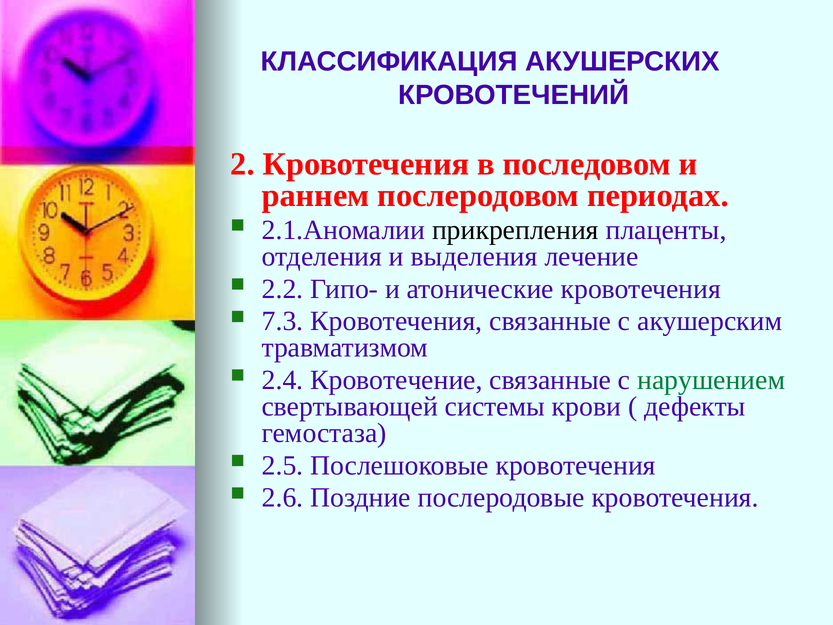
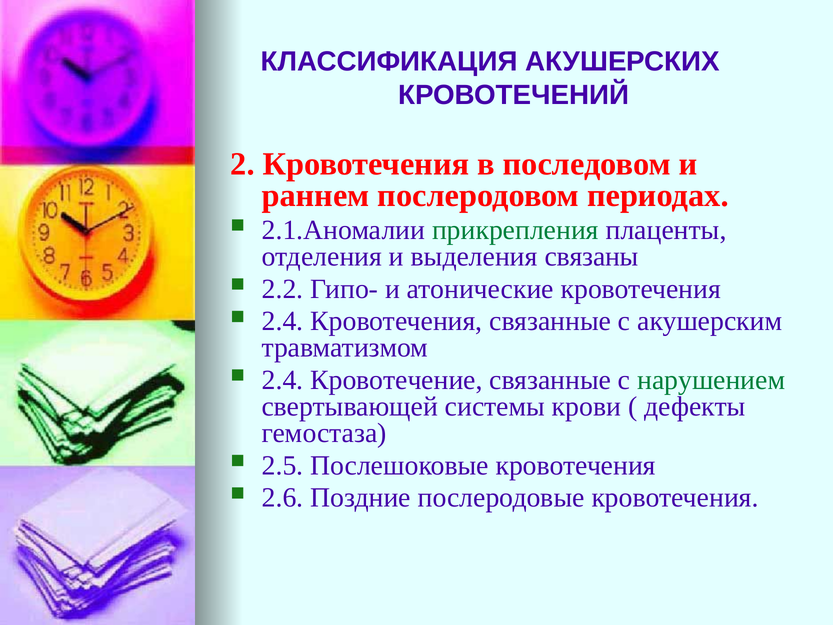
прикрепления colour: black -> green
лечение: лечение -> связаны
7.3 at (283, 321): 7.3 -> 2.4
